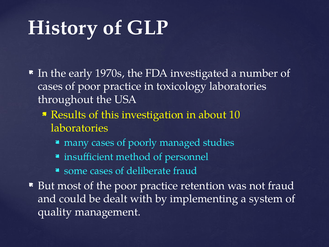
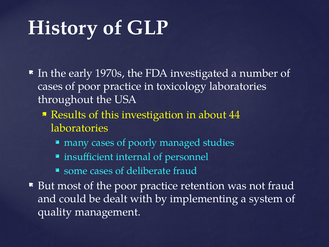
10: 10 -> 44
method: method -> internal
